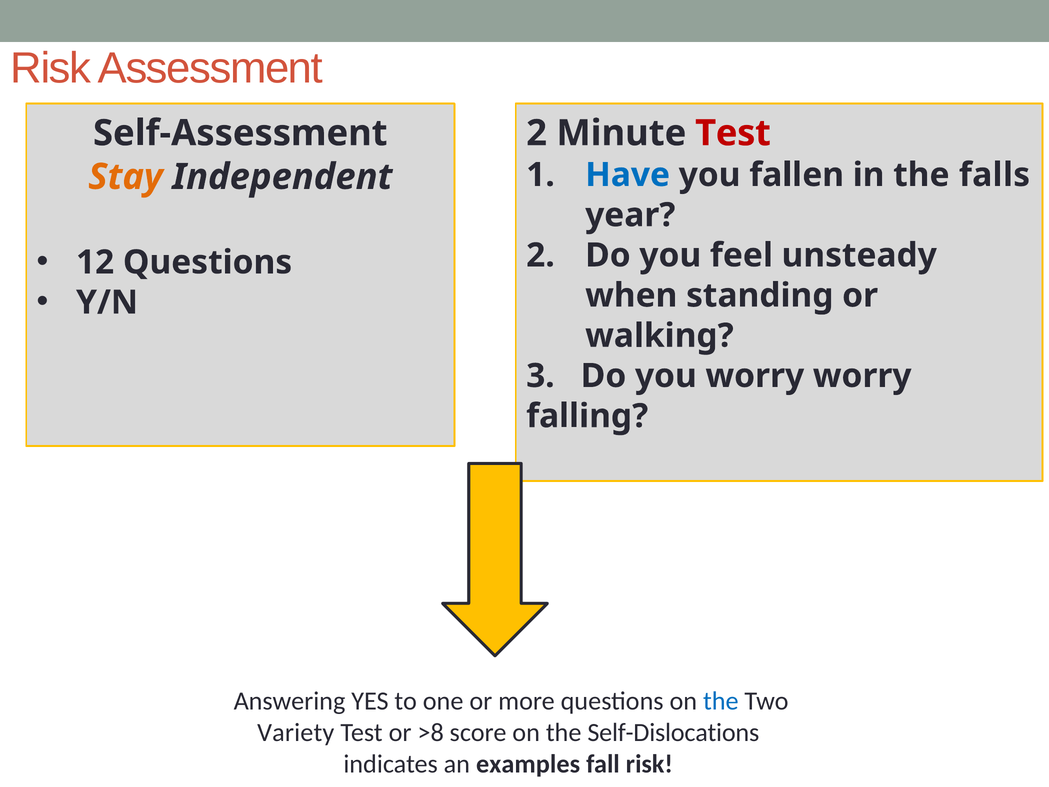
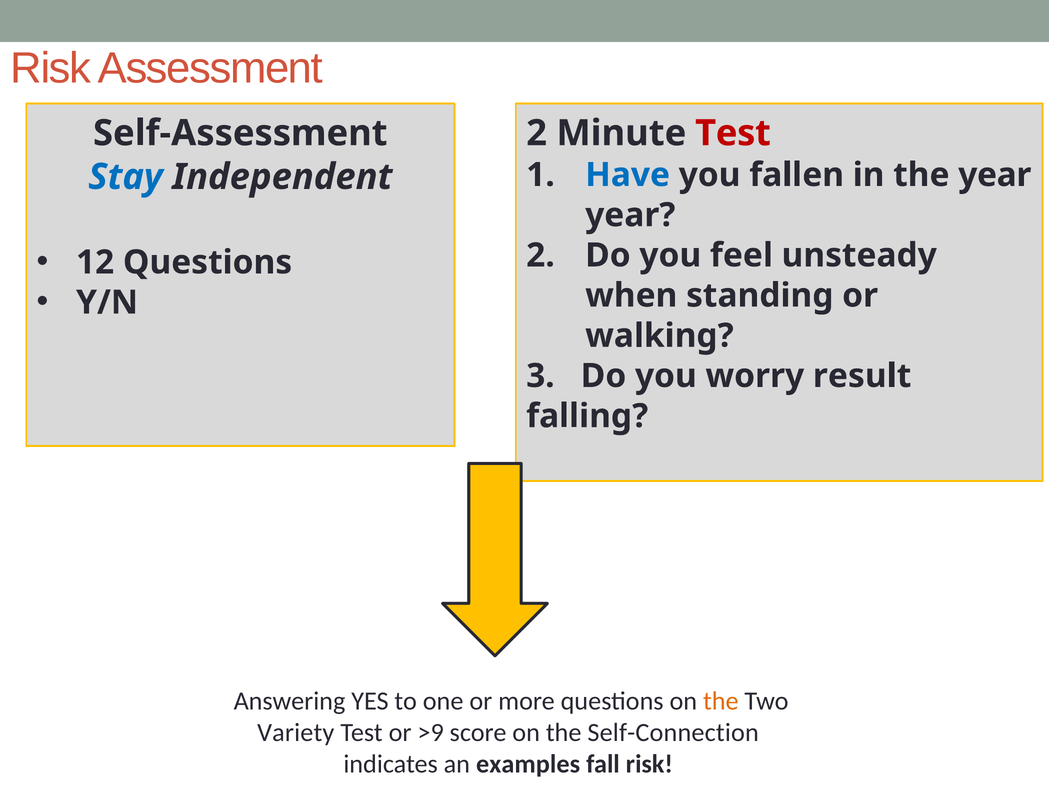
the falls: falls -> year
Stay colour: orange -> blue
worry worry: worry -> result
the at (721, 701) colour: blue -> orange
>8: >8 -> >9
Self-Dislocations: Self-Dislocations -> Self-Connection
